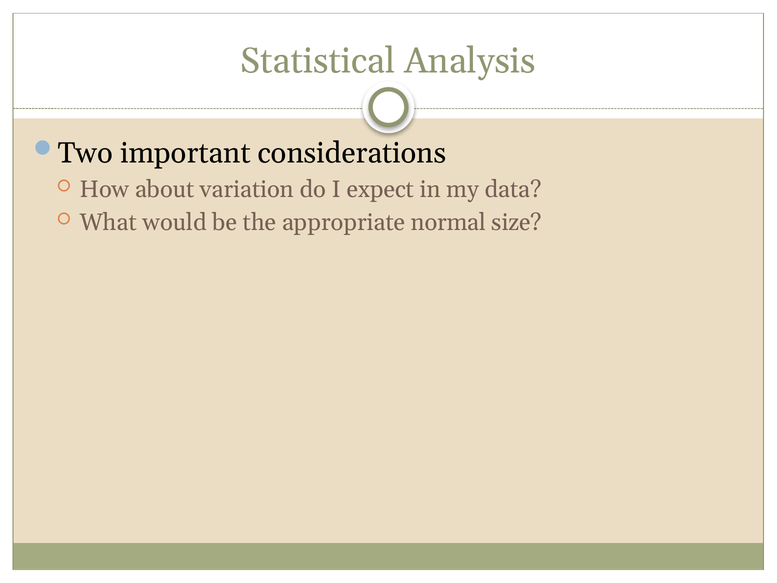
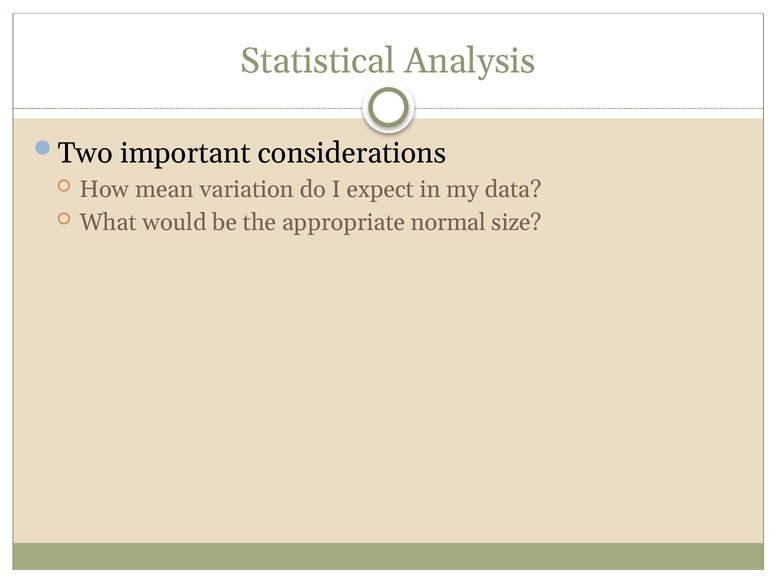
about: about -> mean
